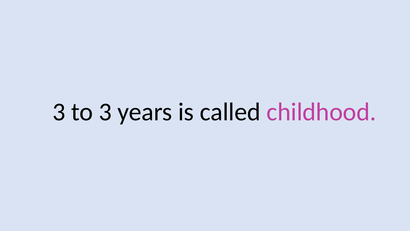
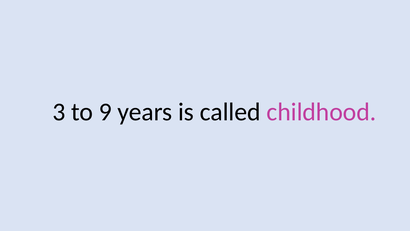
to 3: 3 -> 9
